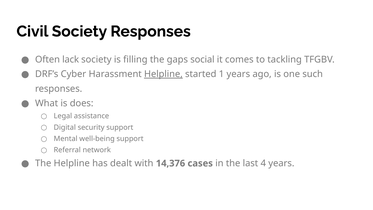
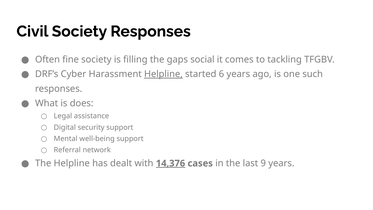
lack: lack -> fine
1: 1 -> 6
14,376 underline: none -> present
4: 4 -> 9
